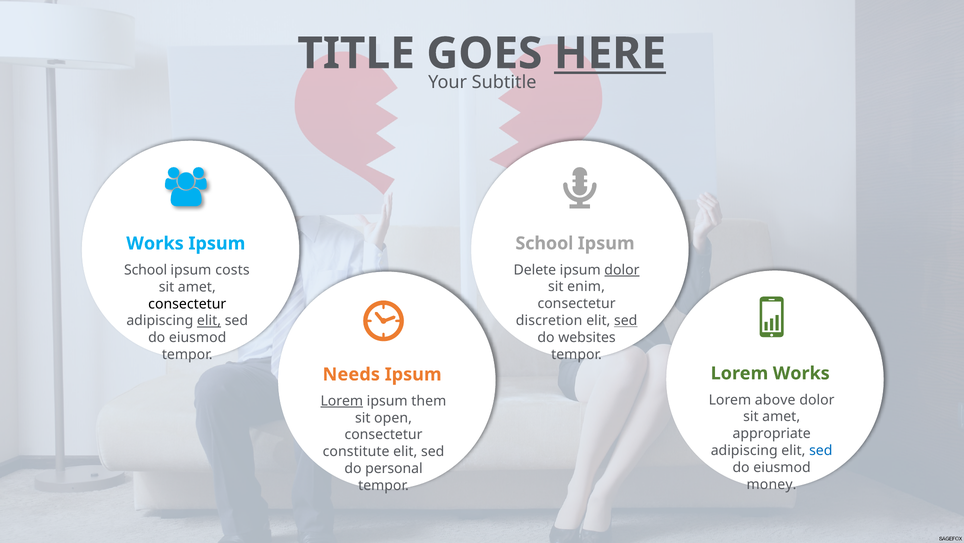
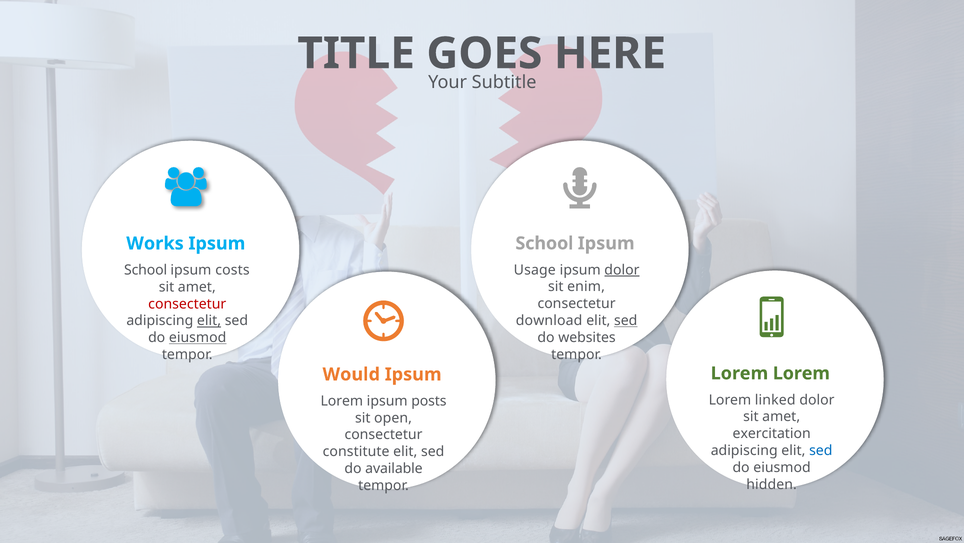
HERE underline: present -> none
Delete: Delete -> Usage
consectetur at (187, 303) colour: black -> red
discretion: discretion -> download
eiusmod at (198, 337) underline: none -> present
Works at (801, 373): Works -> Lorem
Needs: Needs -> Would
above: above -> linked
Lorem at (342, 400) underline: present -> none
them: them -> posts
appropriate: appropriate -> exercitation
personal: personal -> available
money: money -> hidden
